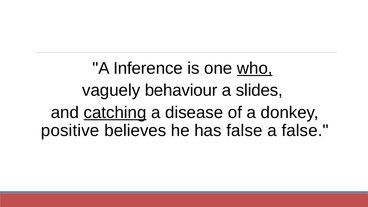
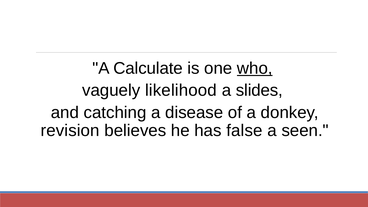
Inference: Inference -> Calculate
behaviour: behaviour -> likelihood
catching underline: present -> none
positive: positive -> revision
a false: false -> seen
